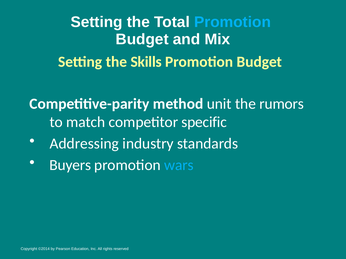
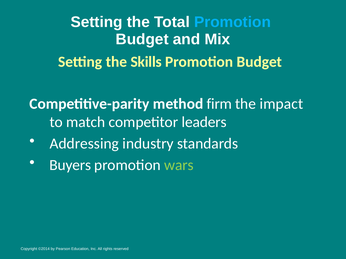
unit: unit -> firm
rumors: rumors -> impact
specific: specific -> leaders
wars colour: light blue -> light green
